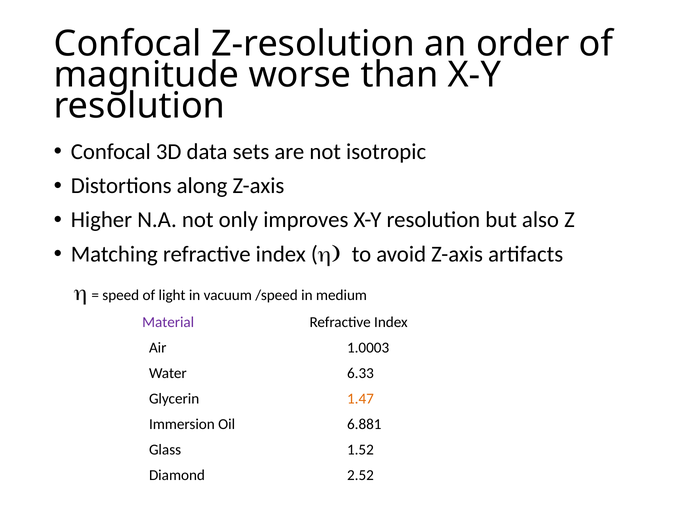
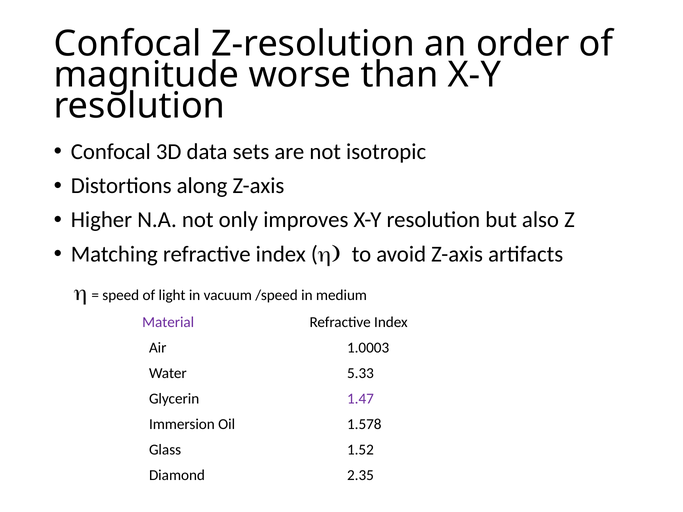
6.33: 6.33 -> 5.33
1.47 colour: orange -> purple
6.881: 6.881 -> 1.578
2.52: 2.52 -> 2.35
